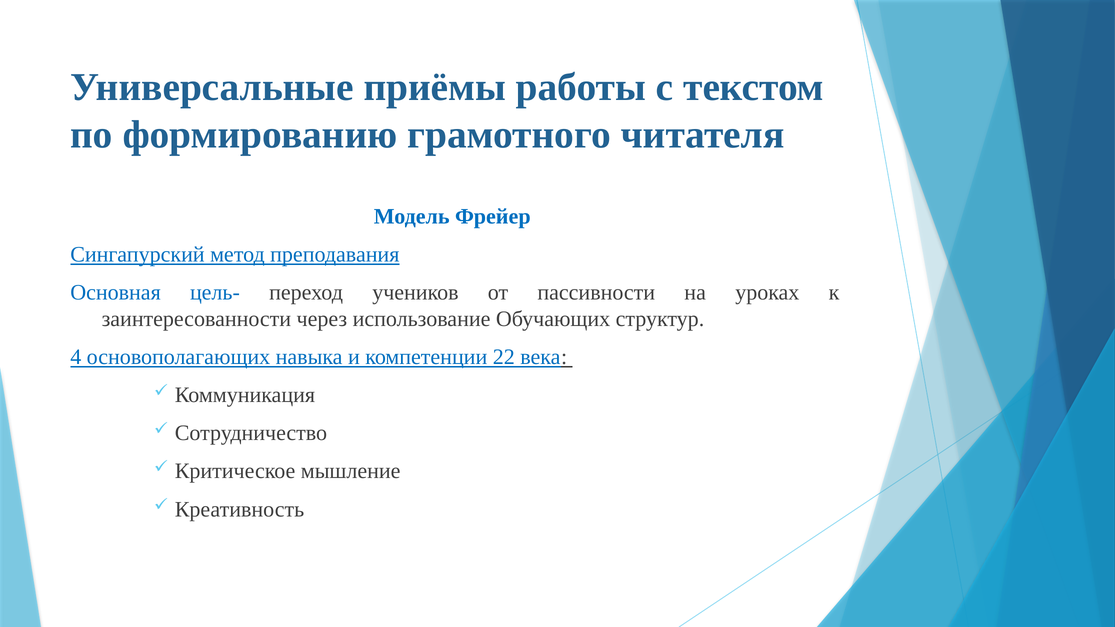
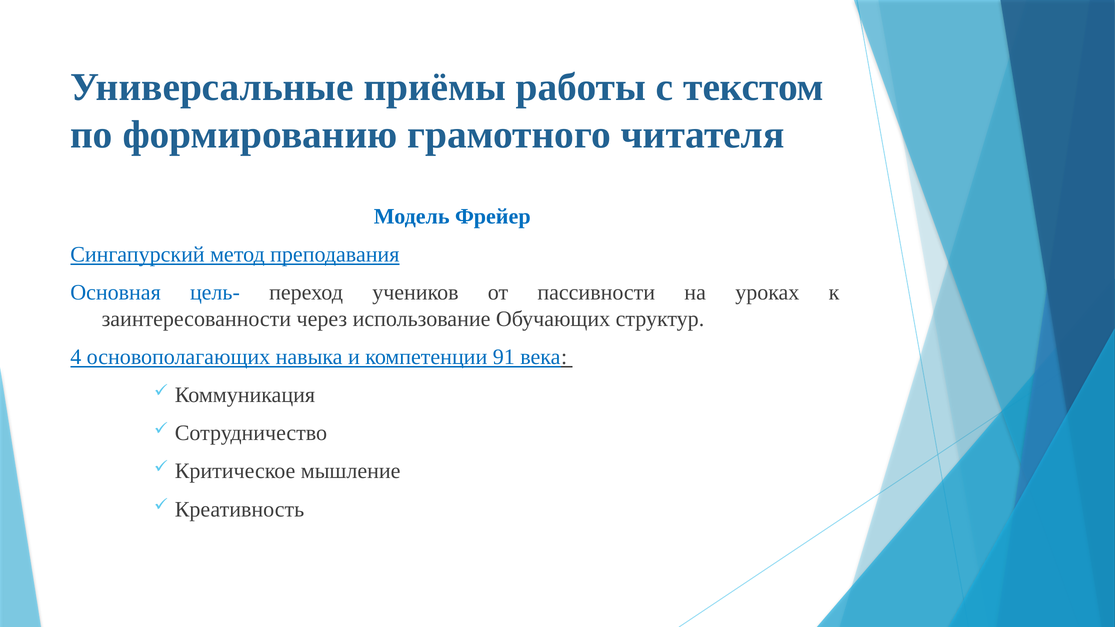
22: 22 -> 91
